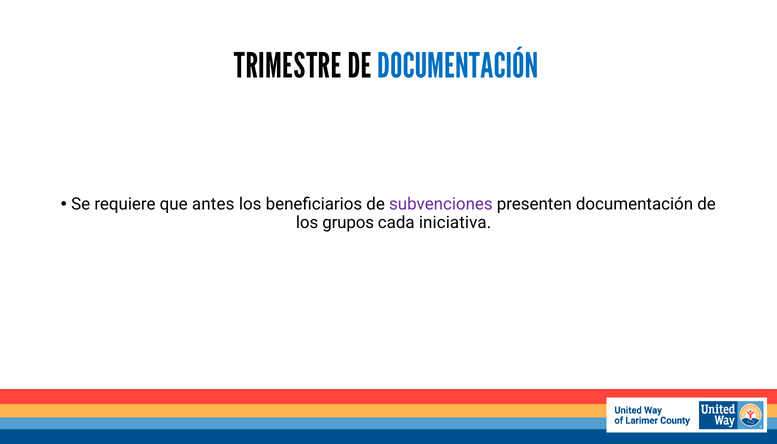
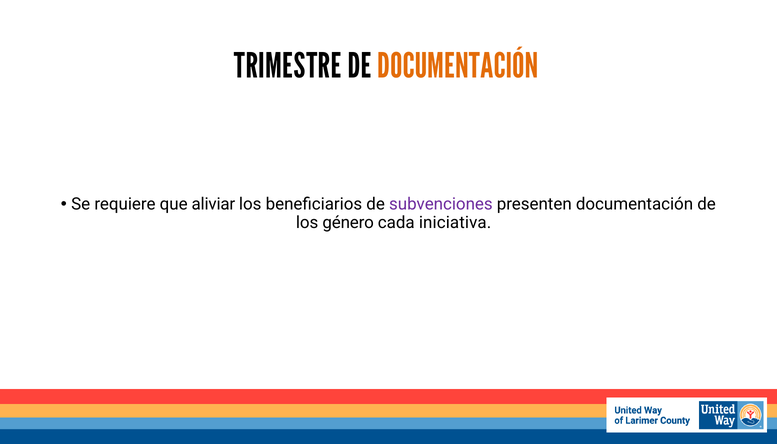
DOCUMENTACIÓN at (458, 66) colour: blue -> orange
antes: antes -> aliviar
grupos: grupos -> género
